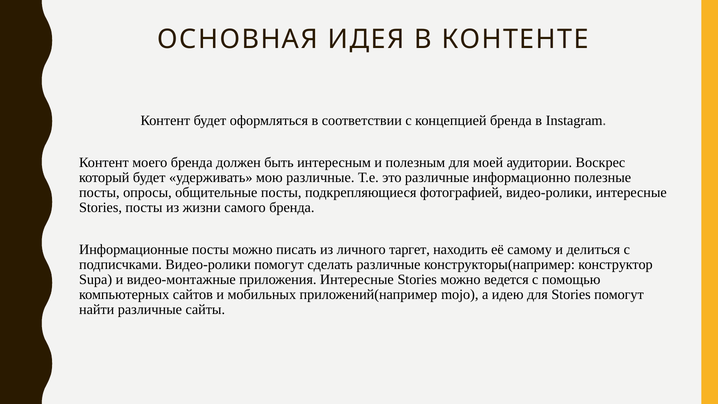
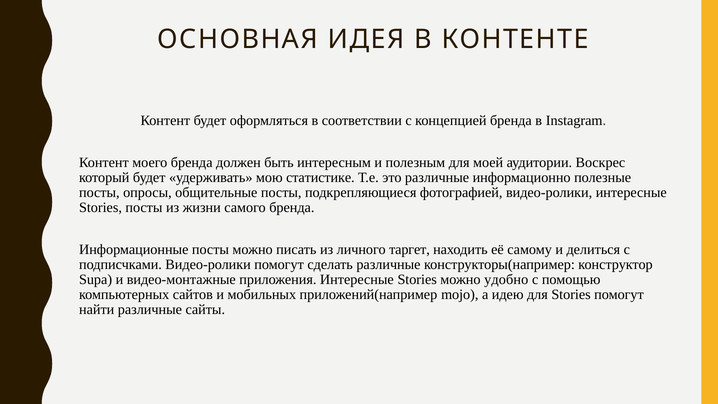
мою различные: различные -> статистике
ведется: ведется -> удобно
